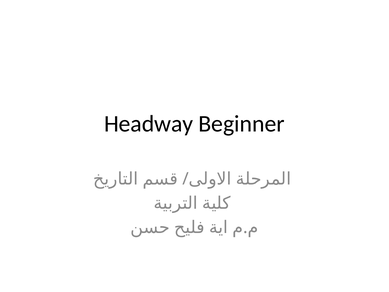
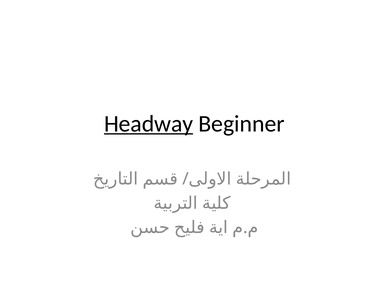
Headway underline: none -> present
